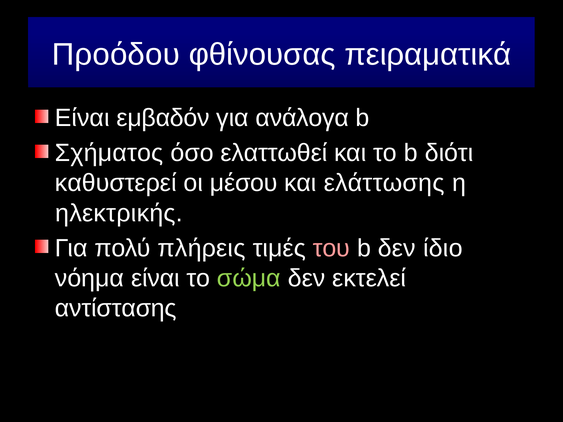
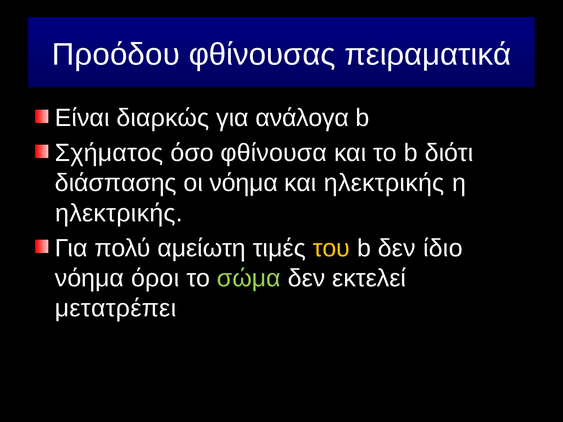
εμβαδόν: εμβαδόν -> διαρκώς
ελαττωθεί: ελαττωθεί -> φθίνουσα
καθυστερεί: καθυστερεί -> διάσπασης
οι μέσου: μέσου -> νόημα
και ελάττωσης: ελάττωσης -> ηλεκτρικής
πλήρεις: πλήρεις -> αμείωτη
του colour: pink -> yellow
νόημα είναι: είναι -> όροι
αντίστασης: αντίστασης -> μετατρέπει
